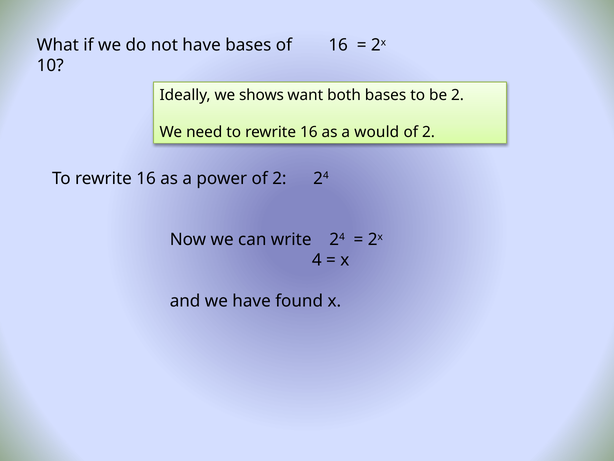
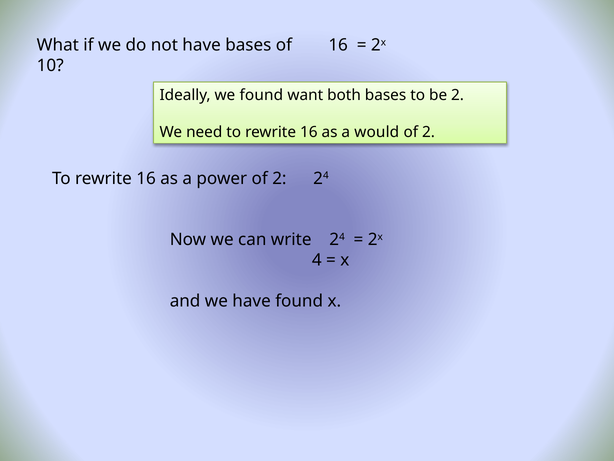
we shows: shows -> found
